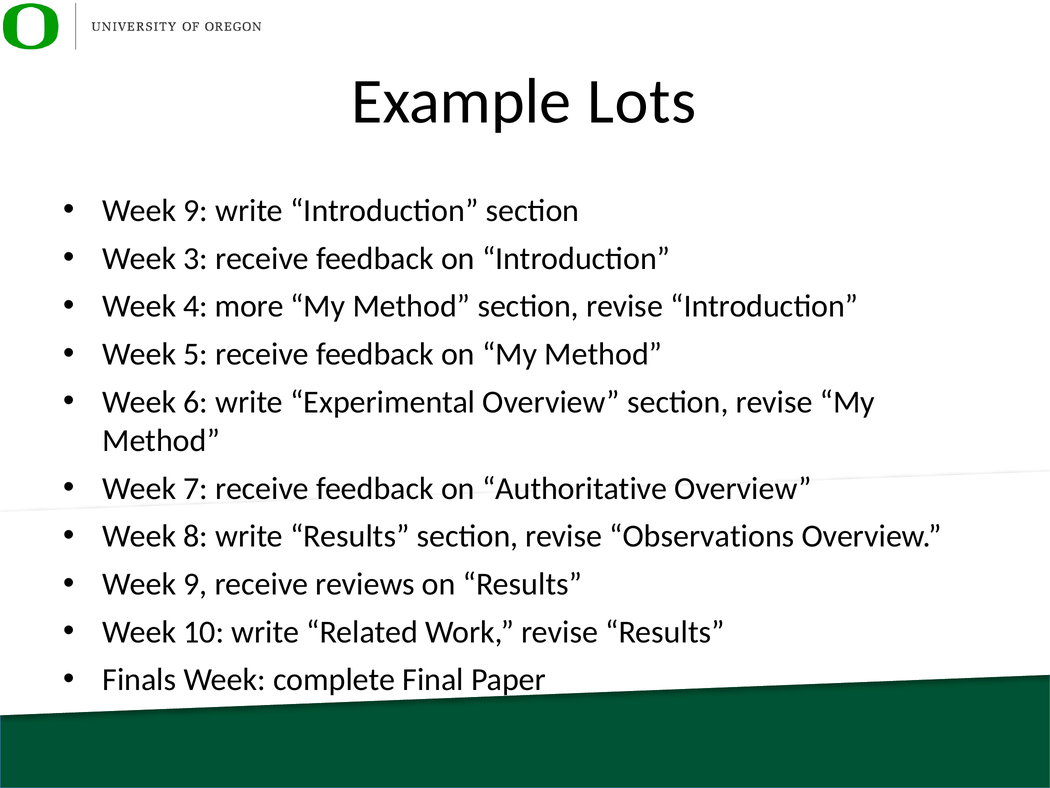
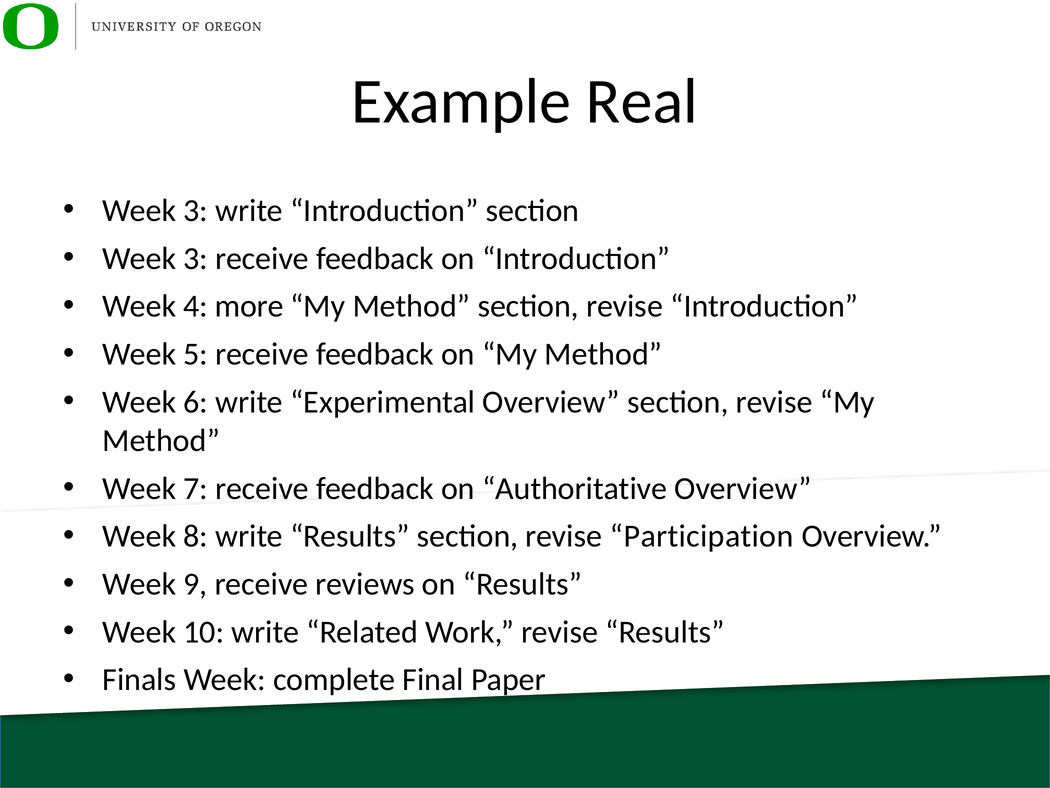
Lots: Lots -> Real
9 at (196, 210): 9 -> 3
Observations: Observations -> Participation
